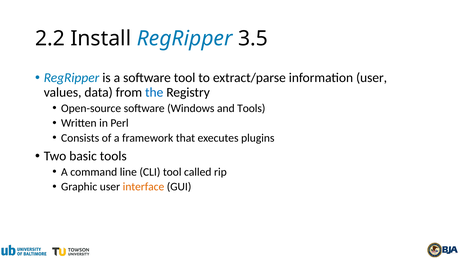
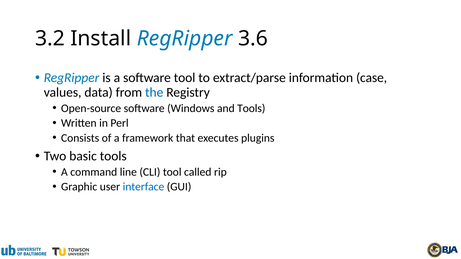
2.2: 2.2 -> 3.2
3.5: 3.5 -> 3.6
information user: user -> case
interface colour: orange -> blue
